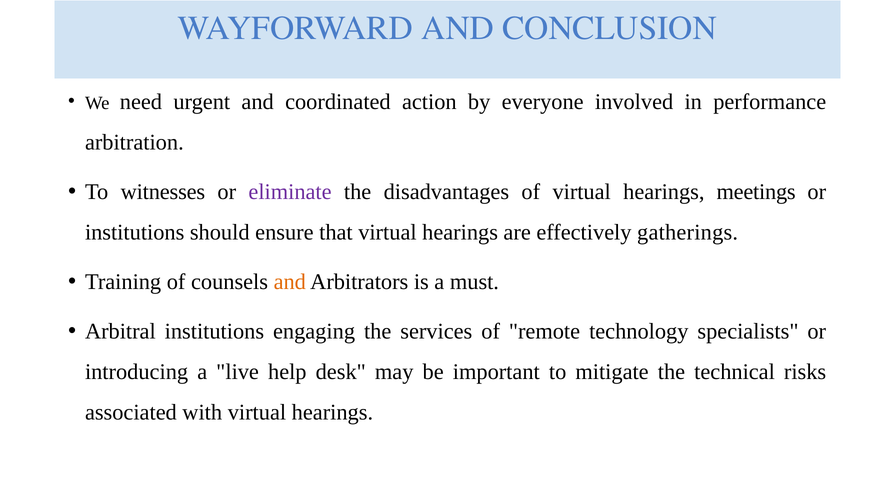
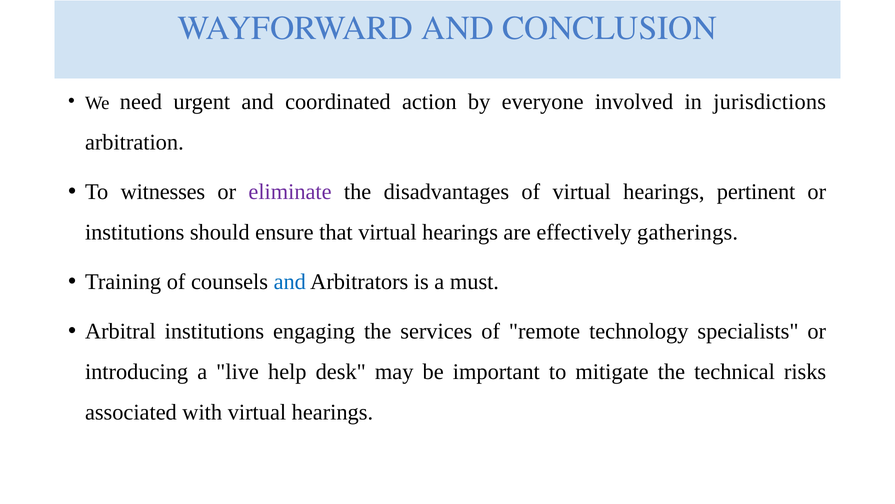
performance: performance -> jurisdictions
meetings: meetings -> pertinent
and at (290, 282) colour: orange -> blue
